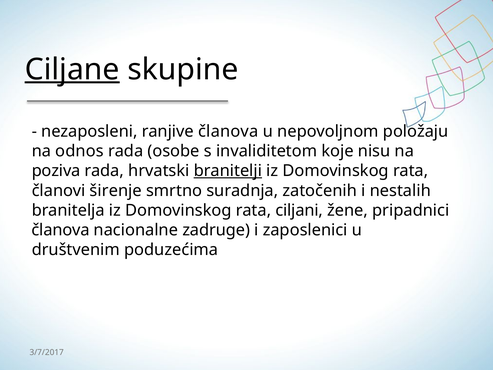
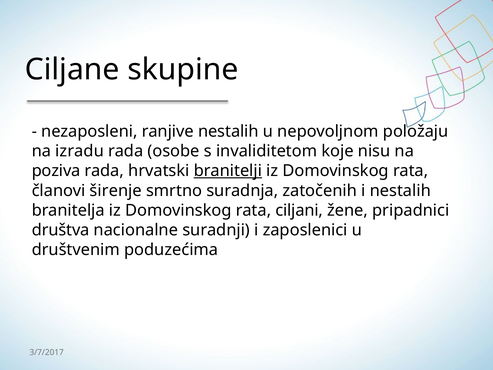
Ciljane underline: present -> none
ranjive članova: članova -> nestalih
odnos: odnos -> izradu
članova at (61, 230): članova -> društva
zadruge: zadruge -> suradnji
